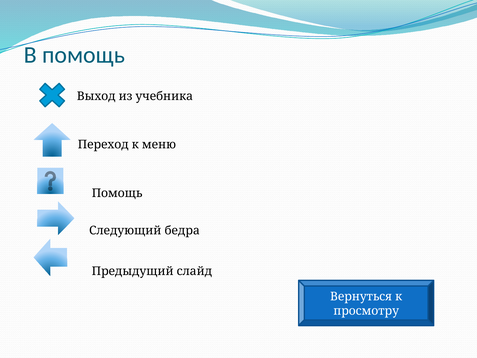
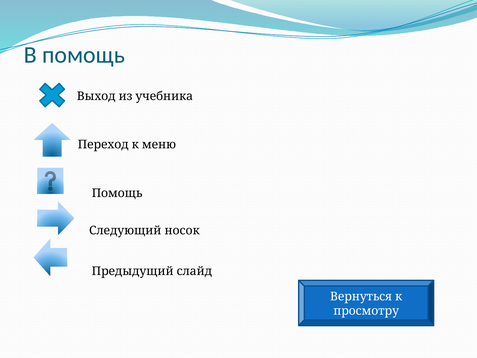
бедра: бедра -> носок
